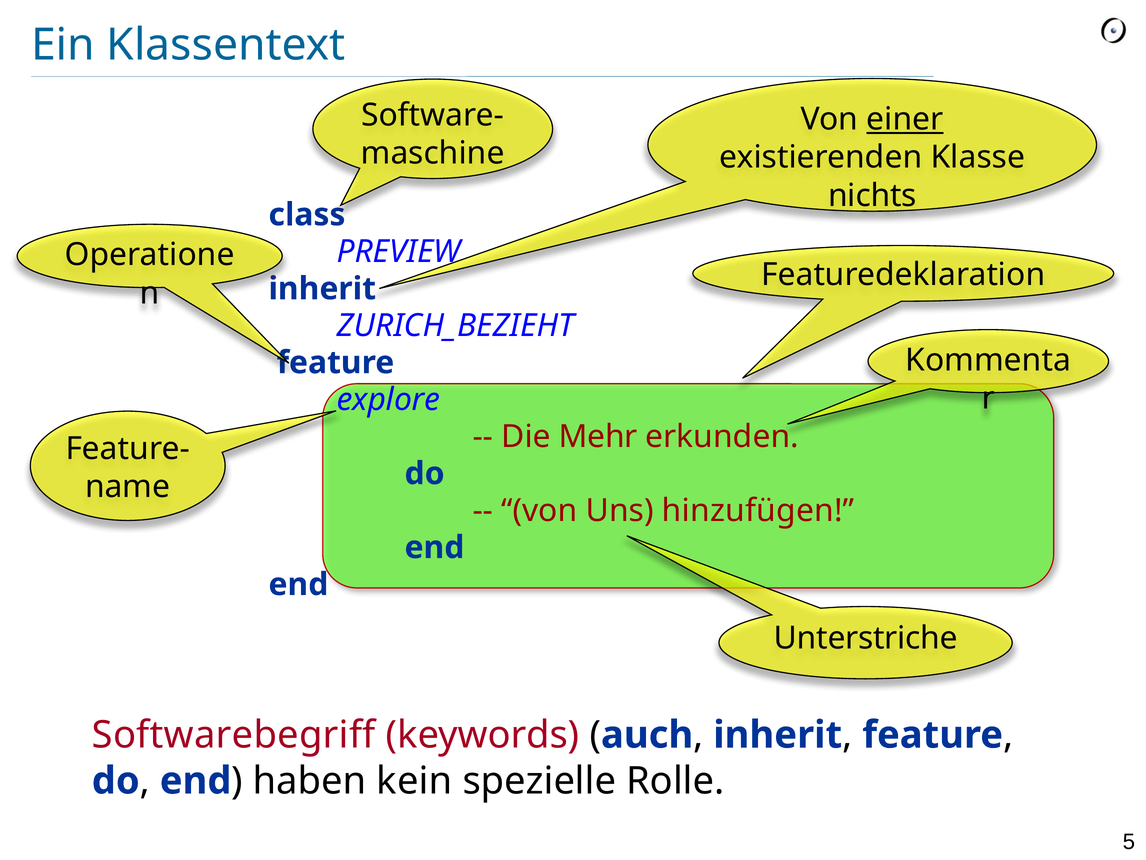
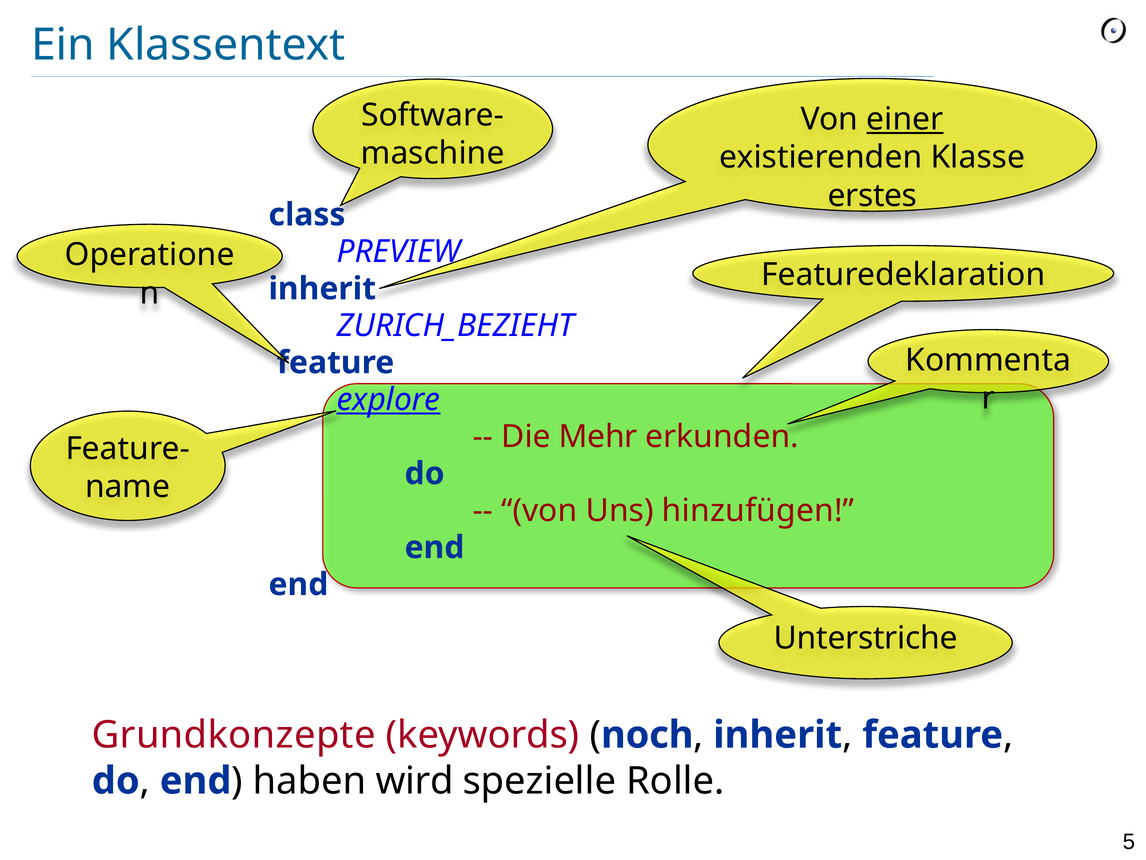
nichts: nichts -> erstes
explore underline: none -> present
Softwarebegriff: Softwarebegriff -> Grundkonzepte
auch: auch -> noch
kein: kein -> wird
